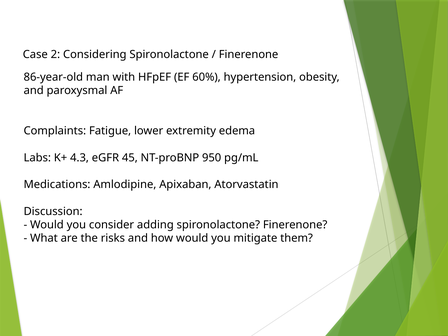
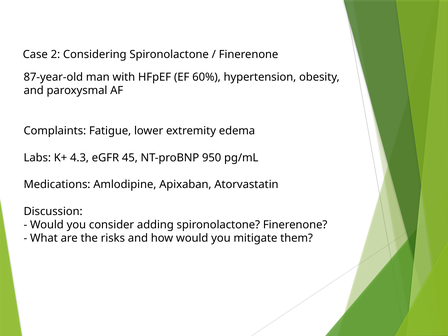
86-year-old: 86-year-old -> 87-year-old
